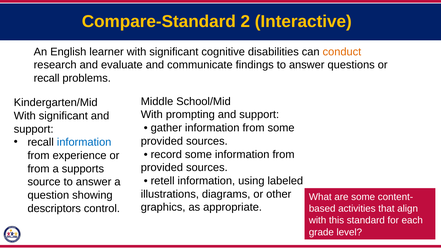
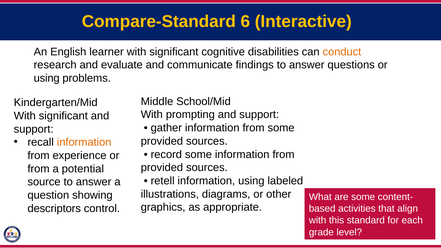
2: 2 -> 6
recall at (47, 78): recall -> using
information at (84, 142) colour: blue -> orange
supports: supports -> potential
